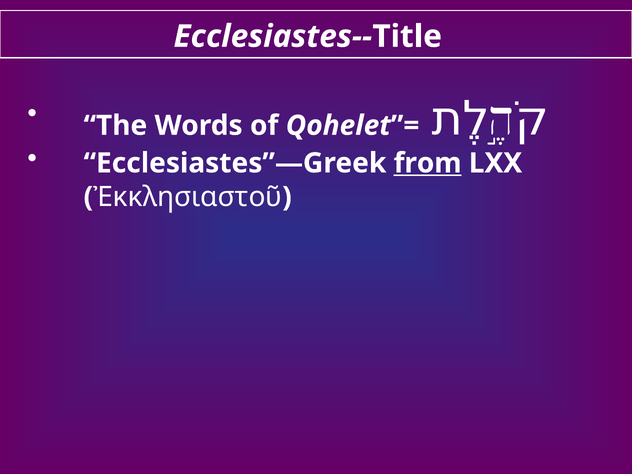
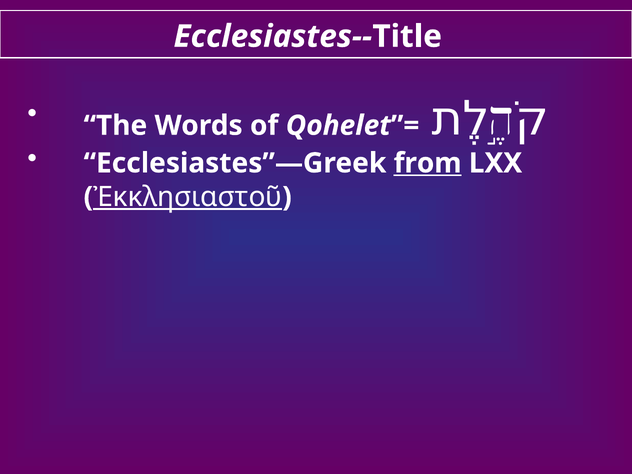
Ἐκκλησιαστοῦ underline: none -> present
